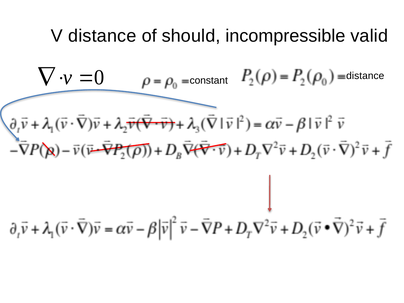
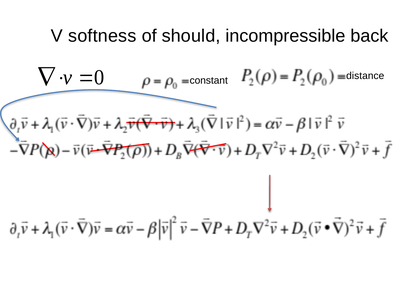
V distance: distance -> softness
valid: valid -> back
